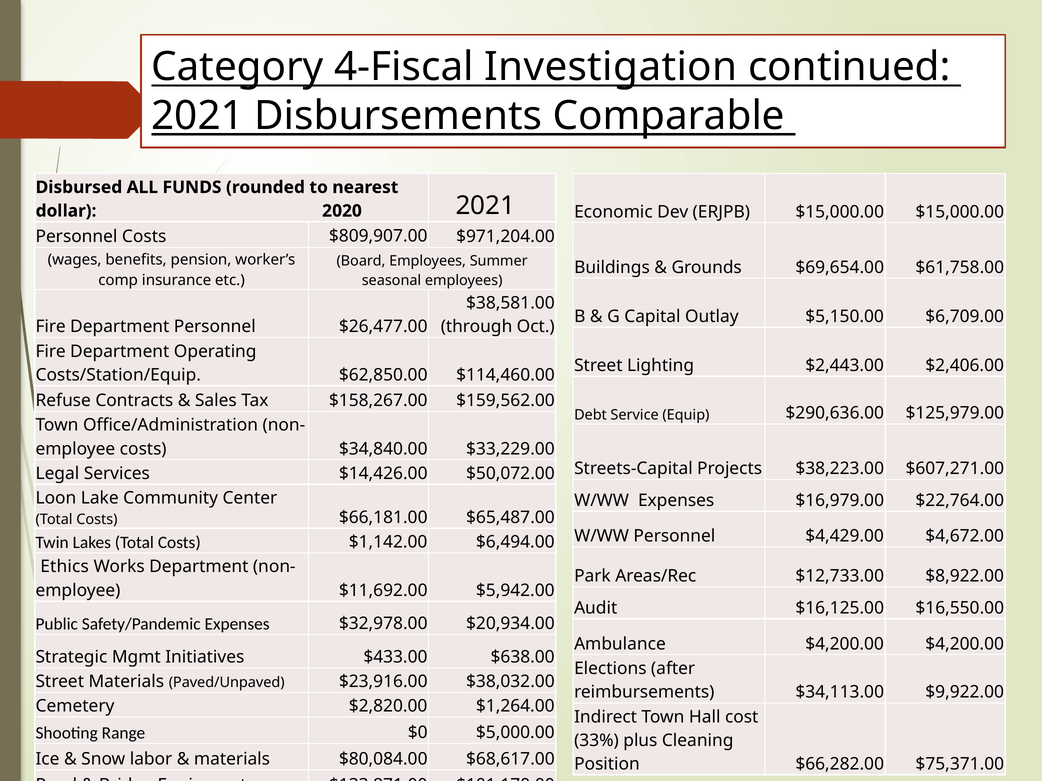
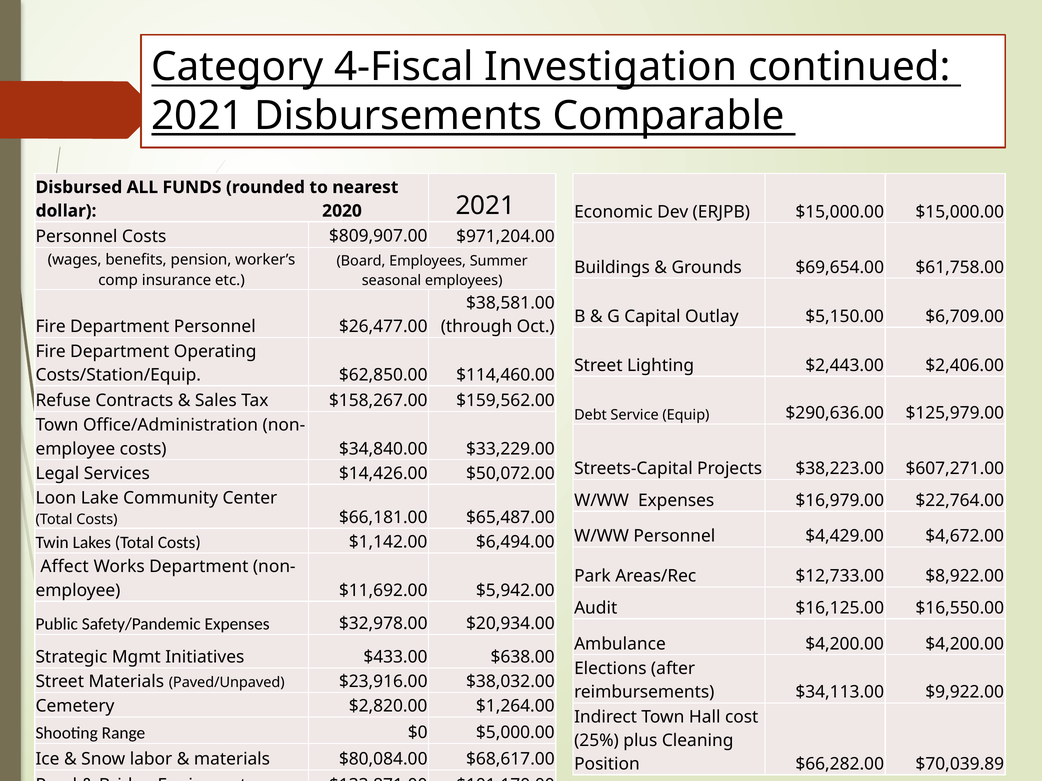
Ethics: Ethics -> Affect
33%: 33% -> 25%
$75,371.00: $75,371.00 -> $70,039.89
